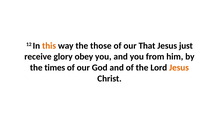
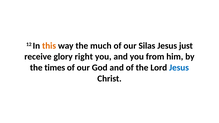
those: those -> much
That: That -> Silas
obey: obey -> right
Jesus at (179, 68) colour: orange -> blue
